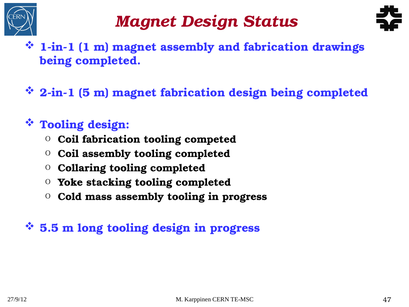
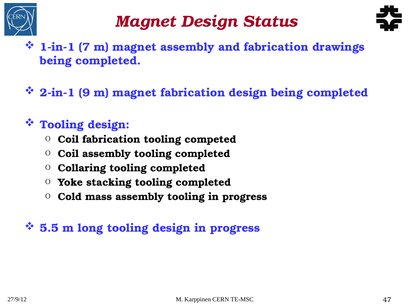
1: 1 -> 7
5: 5 -> 9
